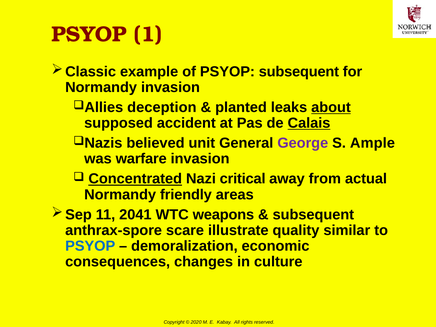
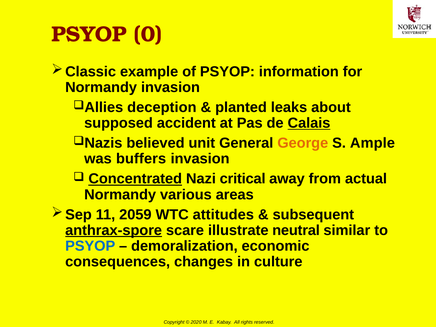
1: 1 -> 0
PSYOP subsequent: subsequent -> information
about underline: present -> none
George colour: purple -> orange
warfare: warfare -> buffers
friendly: friendly -> various
2041: 2041 -> 2059
weapons: weapons -> attitudes
anthrax-spore underline: none -> present
quality: quality -> neutral
